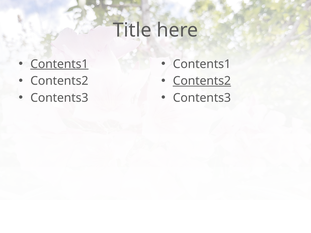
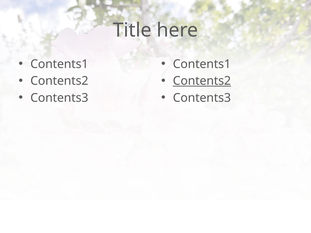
Contents1 at (59, 64) underline: present -> none
